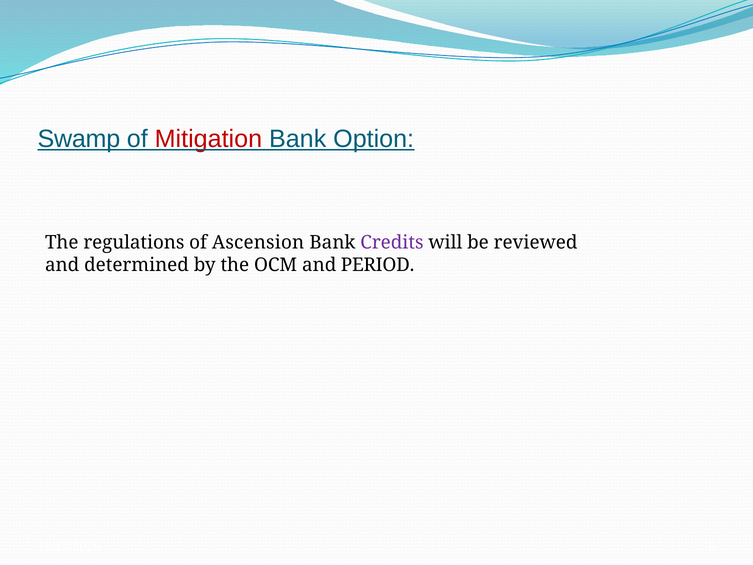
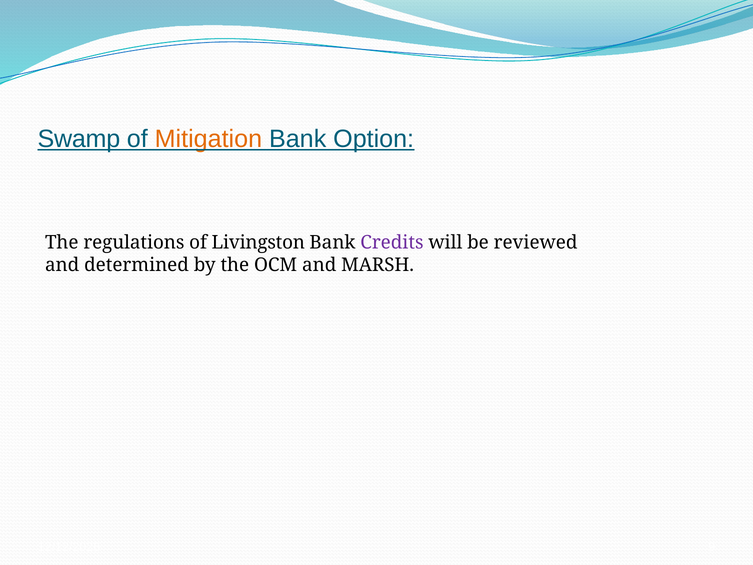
Mitigation colour: red -> orange
Ascension: Ascension -> Livingston
PERIOD: PERIOD -> MARSH
